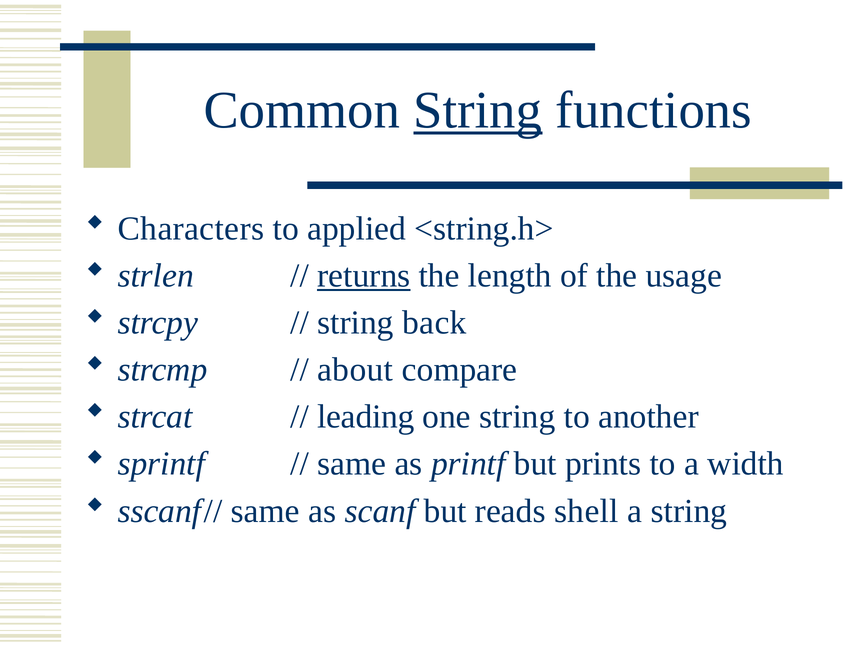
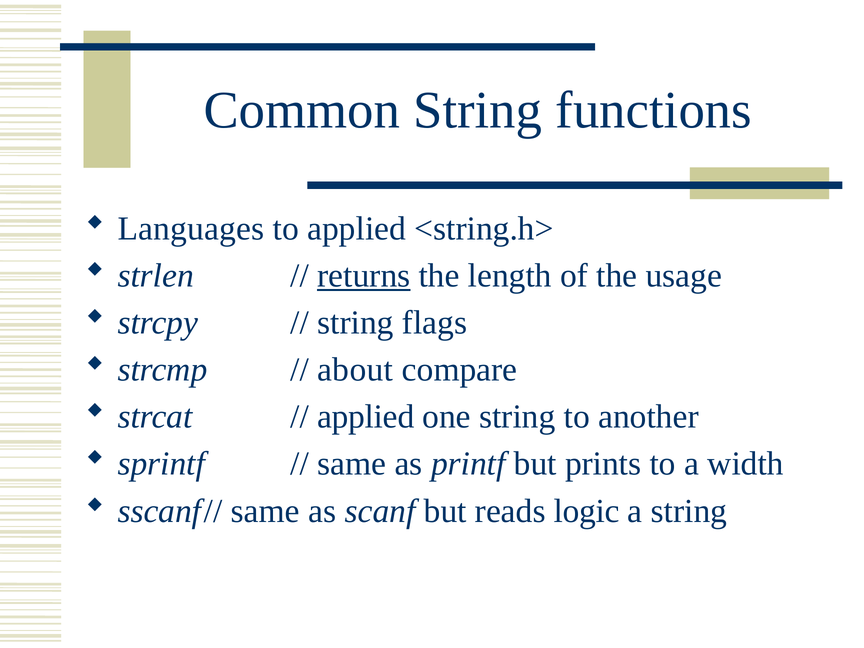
String at (478, 110) underline: present -> none
Characters: Characters -> Languages
back: back -> flags
leading at (366, 417): leading -> applied
shell: shell -> logic
